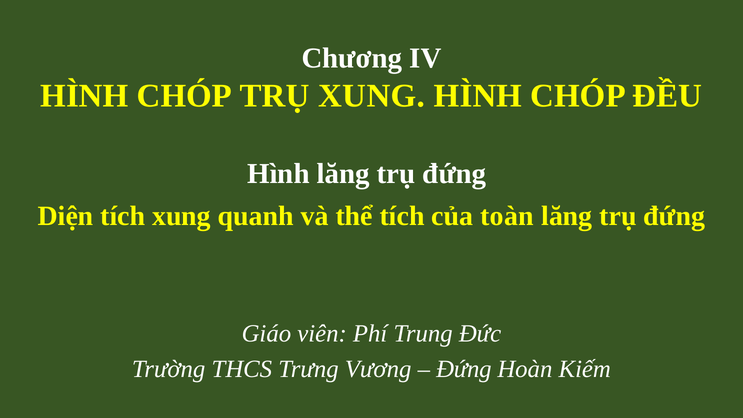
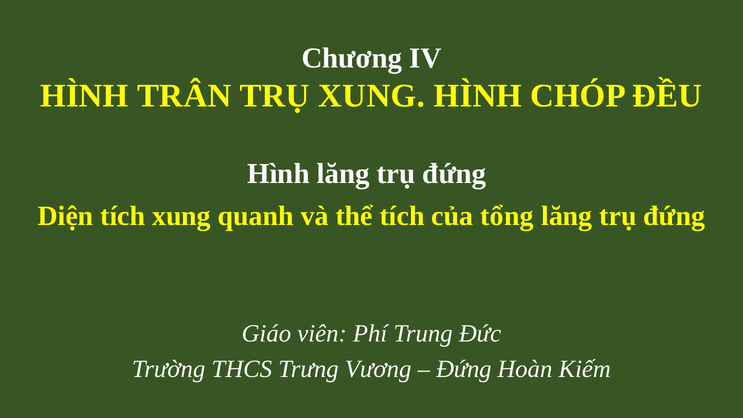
CHÓP at (184, 96): CHÓP -> TRÂN
toàn: toàn -> tổng
